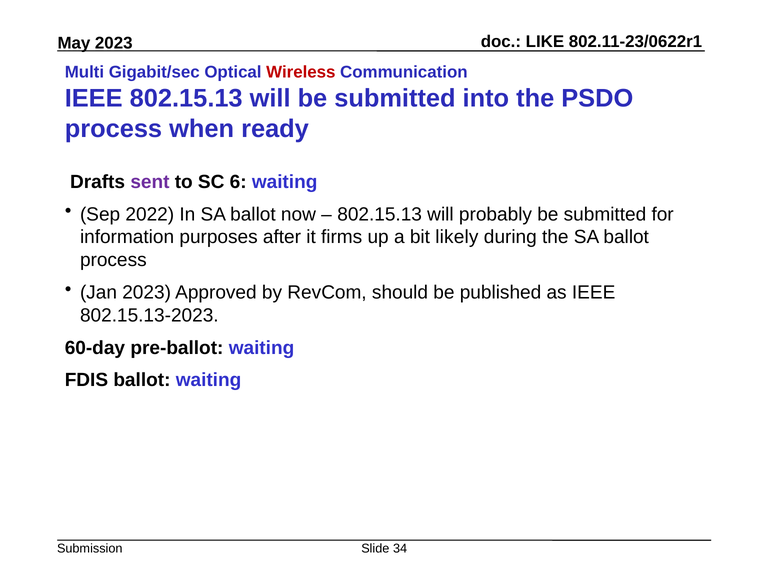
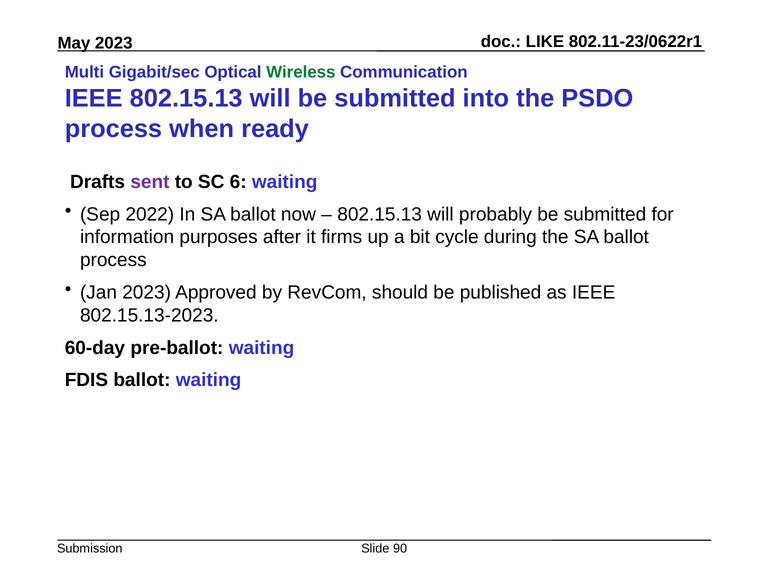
Wireless colour: red -> green
likely: likely -> cycle
34: 34 -> 90
